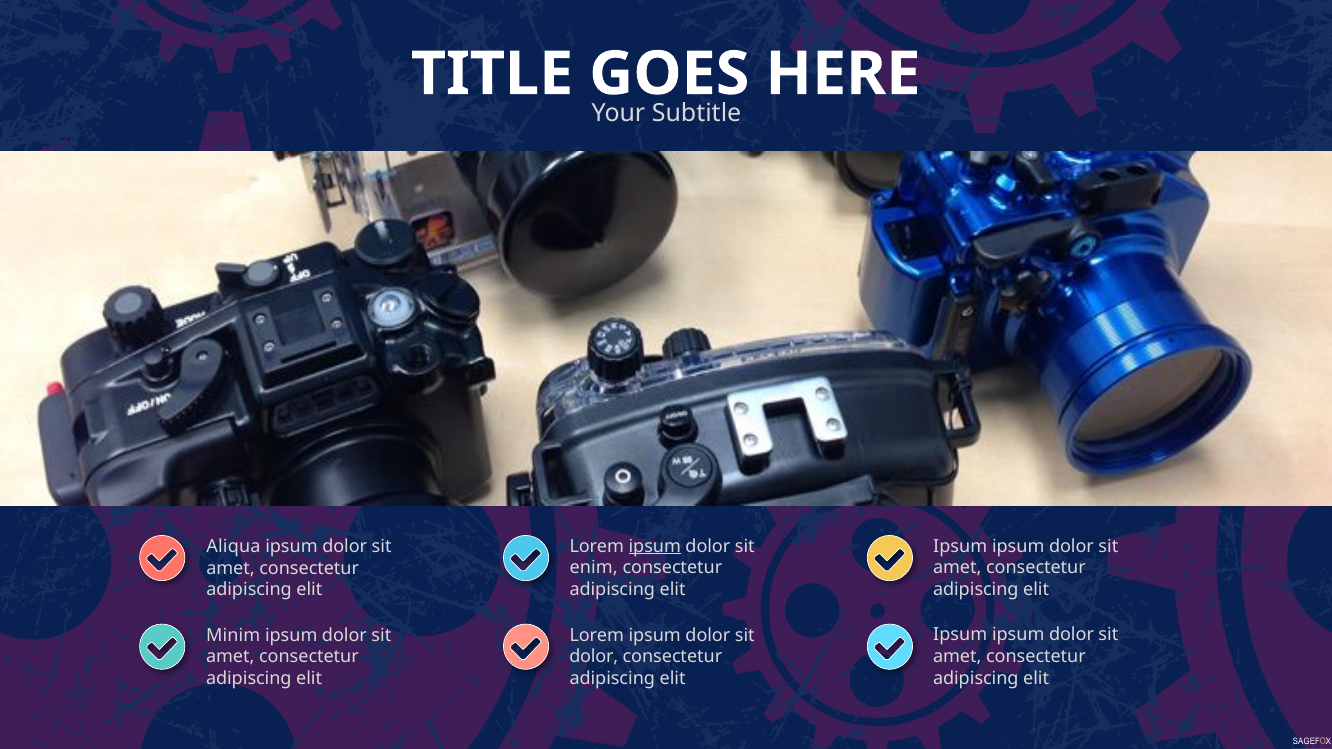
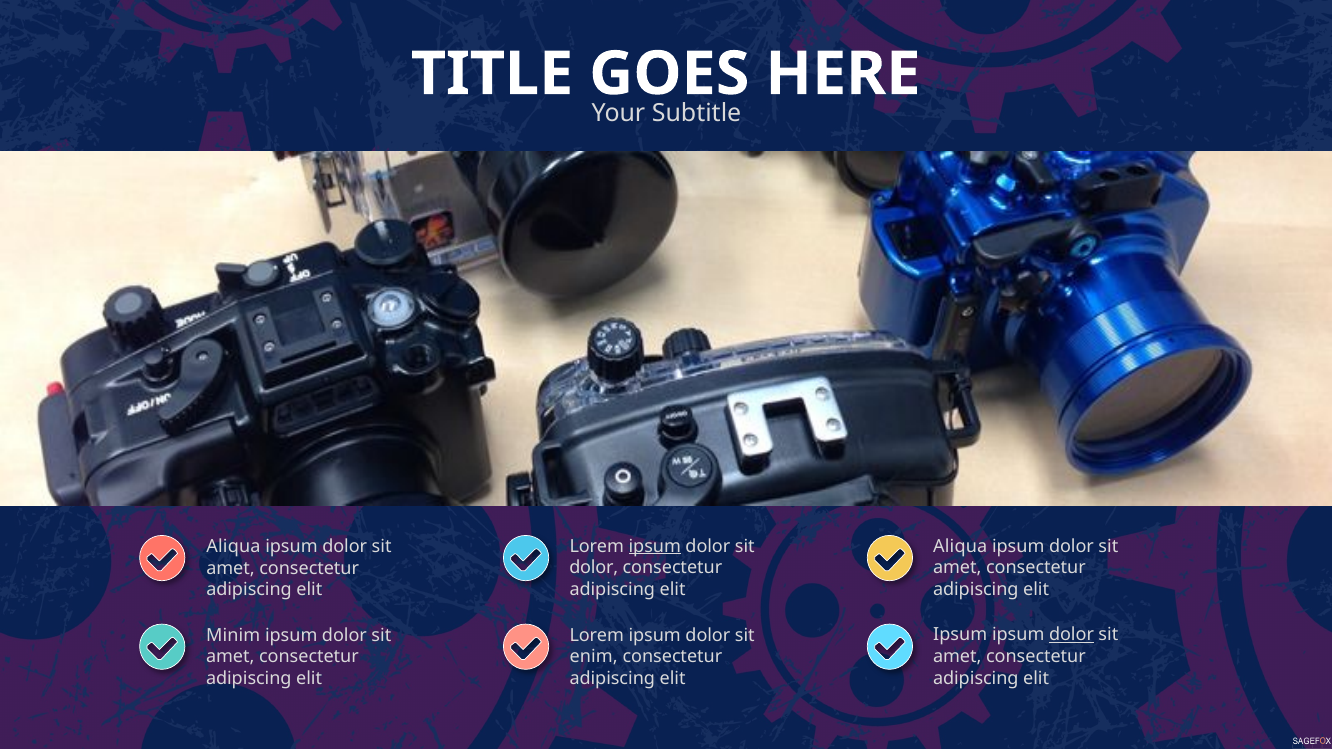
Ipsum at (960, 546): Ipsum -> Aliqua
enim at (594, 568): enim -> dolor
dolor at (1071, 635) underline: none -> present
dolor at (594, 657): dolor -> enim
